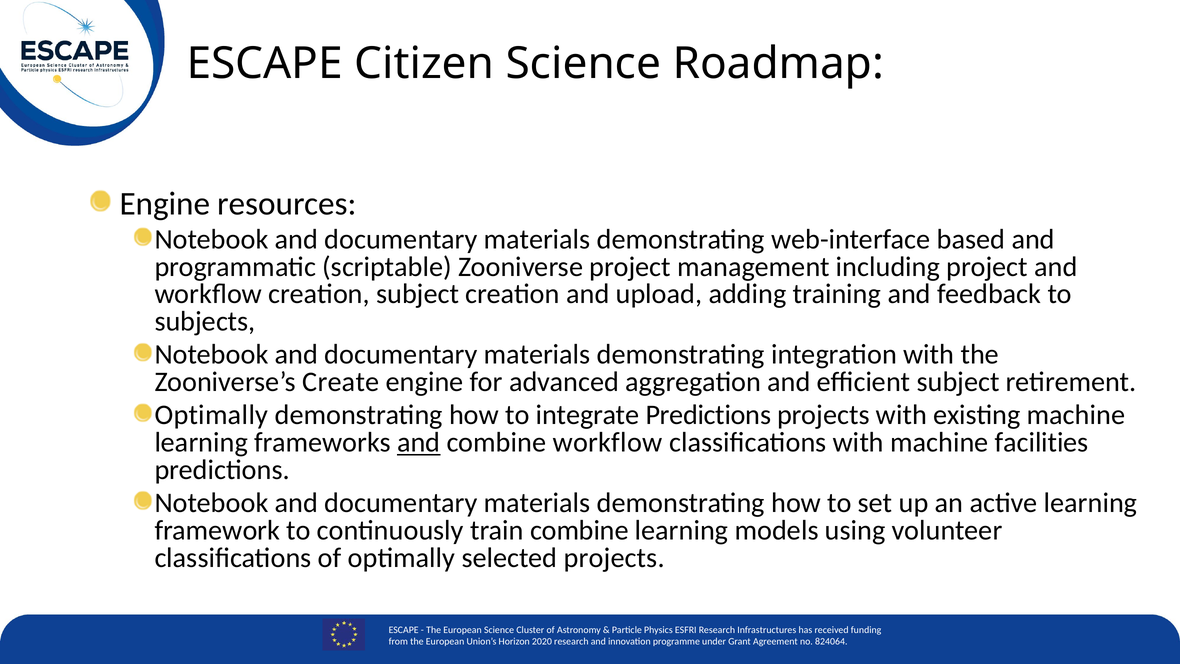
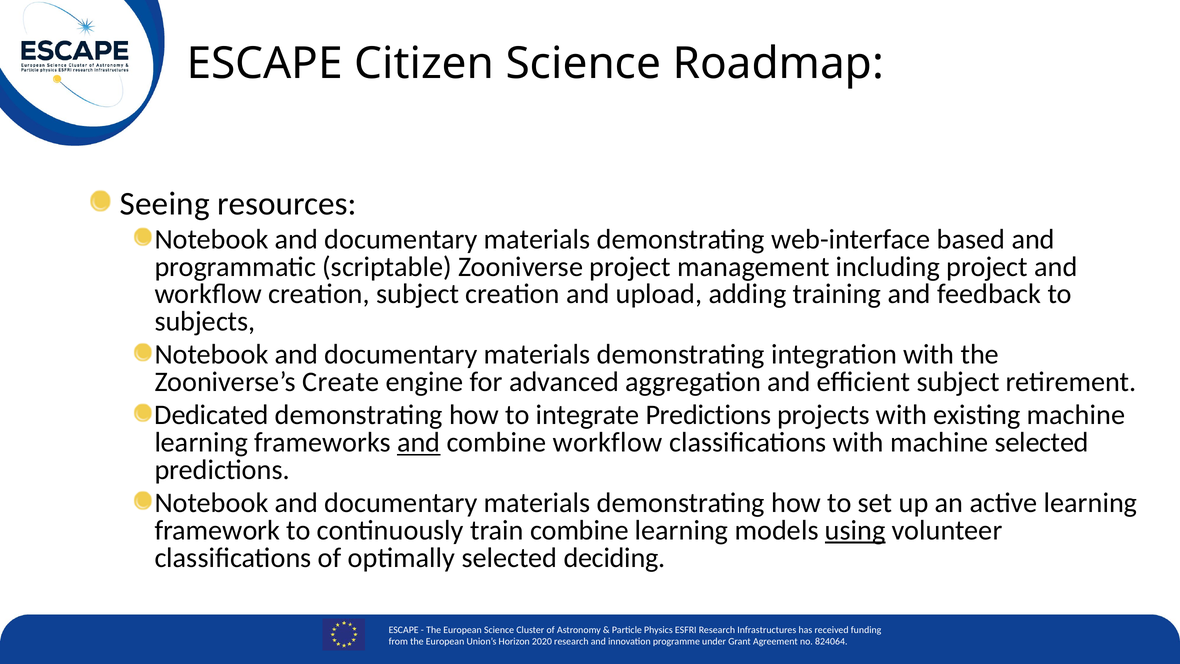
Engine at (165, 204): Engine -> Seeing
Optimally at (211, 415): Optimally -> Dedicated
machine facilities: facilities -> selected
using underline: none -> present
selected projects: projects -> deciding
